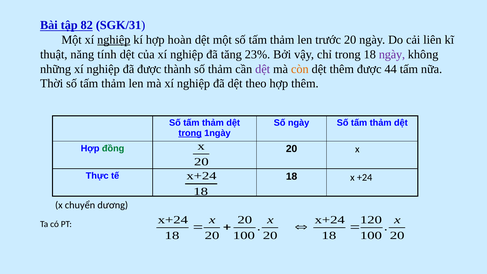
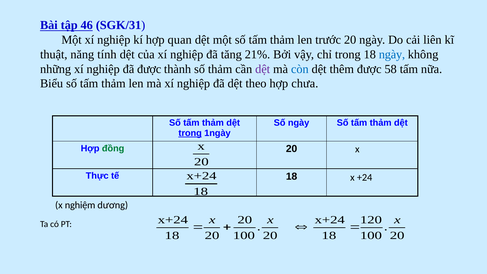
82: 82 -> 46
nghiệp at (114, 40) underline: present -> none
hoàn: hoàn -> quan
23%: 23% -> 21%
ngày at (392, 54) colour: purple -> blue
còn colour: orange -> blue
44: 44 -> 58
Thời: Thời -> Biểu
hợp thêm: thêm -> chưa
chuyển: chuyển -> nghiệm
